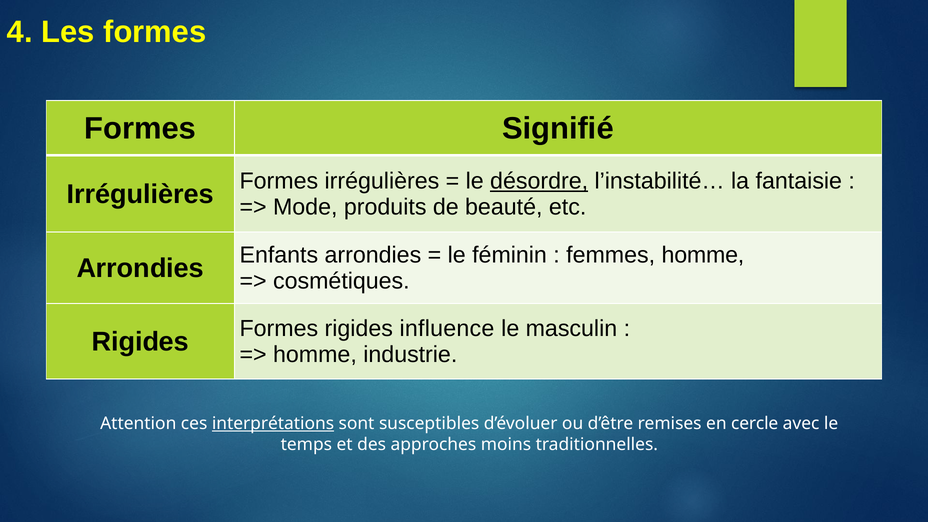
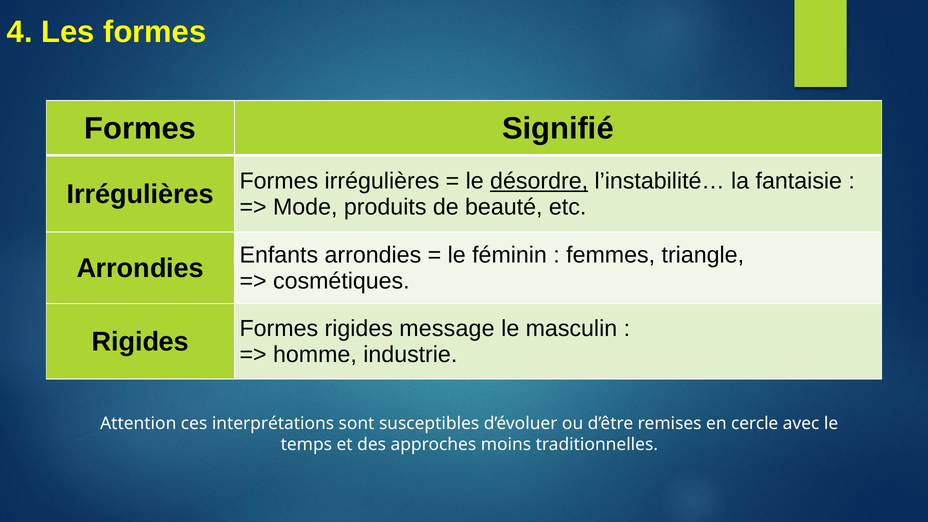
femmes homme: homme -> triangle
influence: influence -> message
interprétations underline: present -> none
